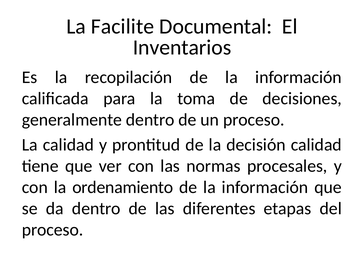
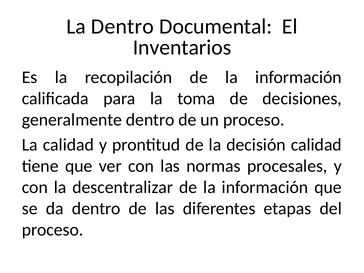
La Facilite: Facilite -> Dentro
ordenamiento: ordenamiento -> descentralizar
